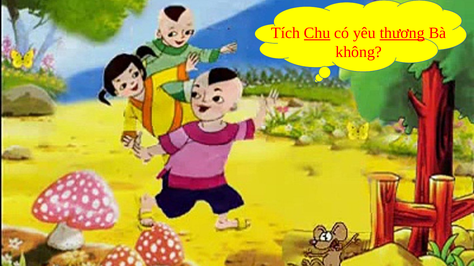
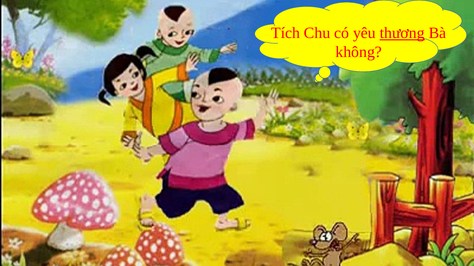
Chu underline: present -> none
